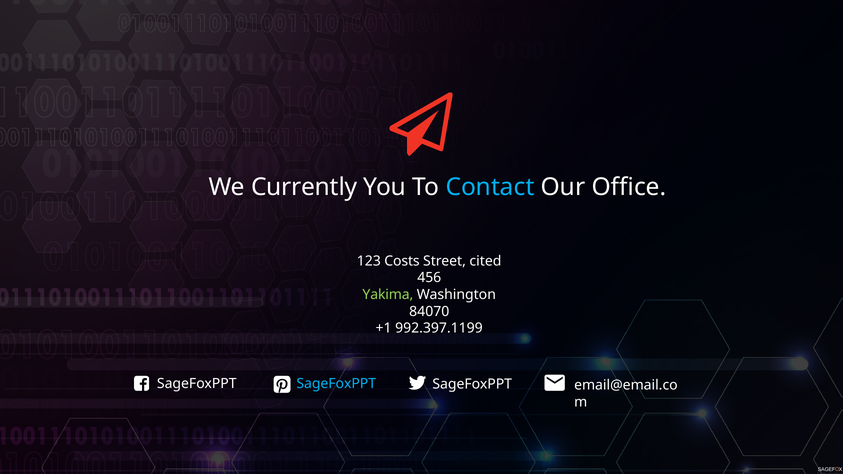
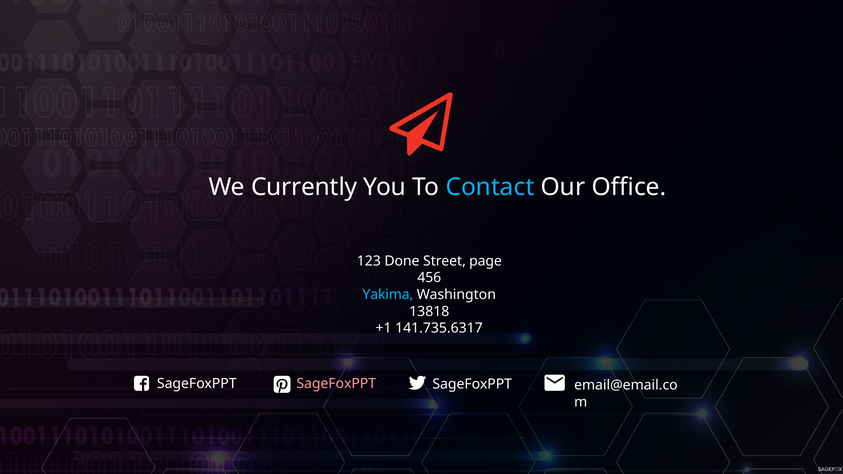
Costs: Costs -> Done
cited: cited -> page
Yakima colour: light green -> light blue
84070: 84070 -> 13818
992.397.1199: 992.397.1199 -> 141.735.6317
SageFoxPPT at (336, 384) colour: light blue -> pink
